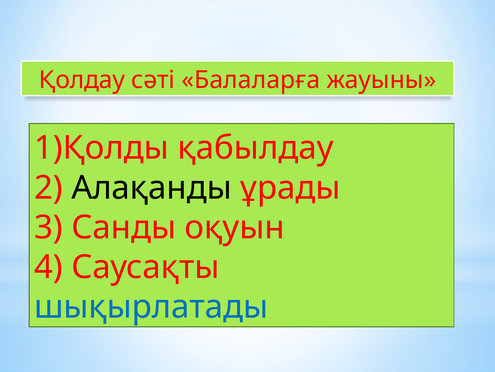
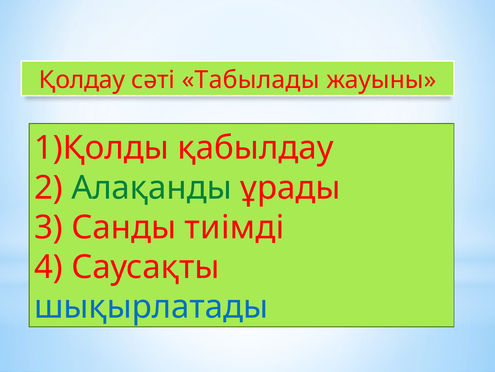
Балаларға: Балаларға -> Табылады
Алақанды colour: black -> green
оқуын: оқуын -> тиімді
